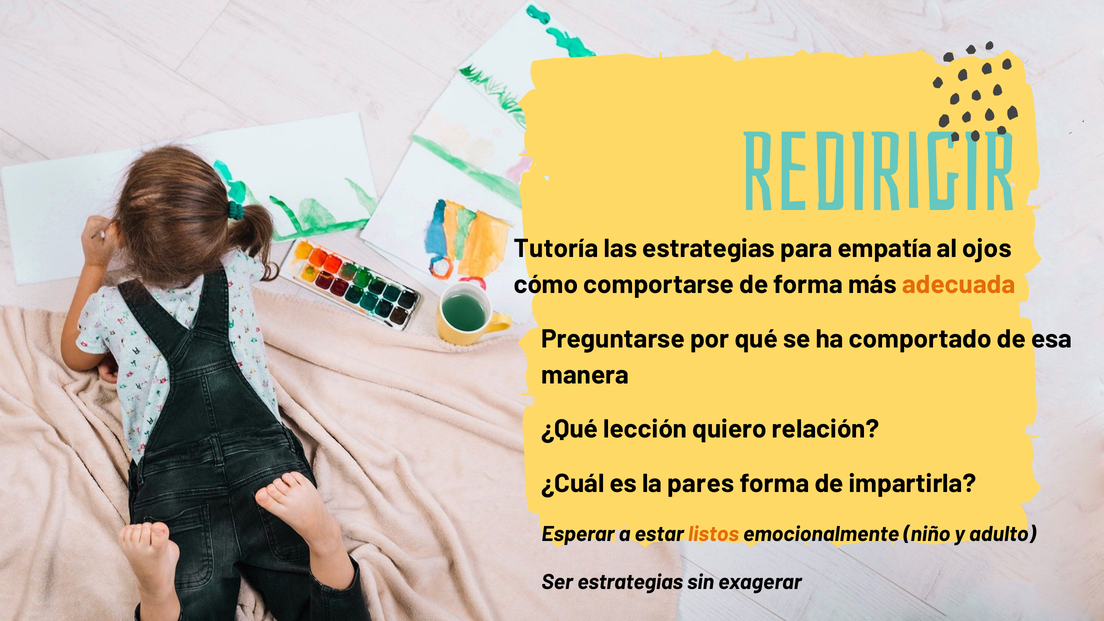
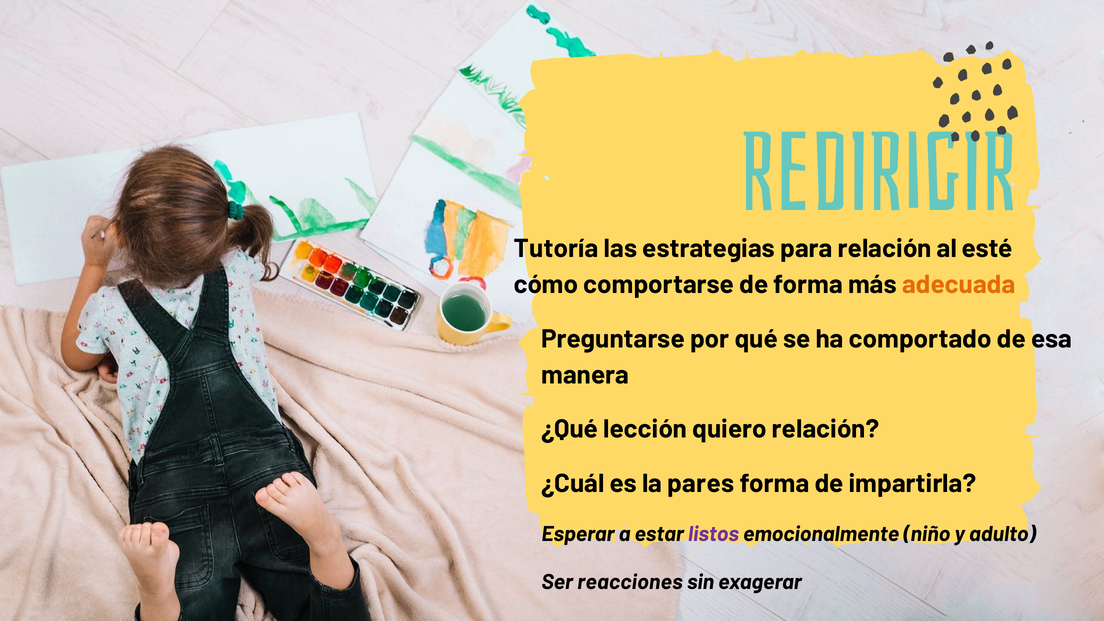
para empatía: empatía -> relación
ojos: ojos -> esté
listos colour: orange -> purple
Ser estrategias: estrategias -> reacciones
